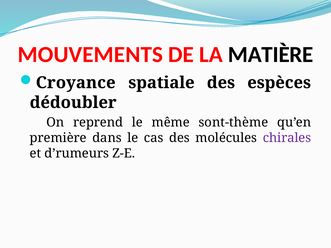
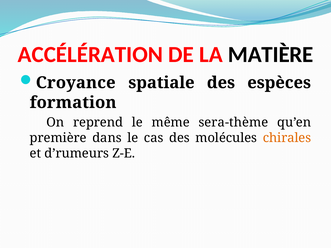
MOUVEMENTS: MOUVEMENTS -> ACCÉLÉRATION
dédoubler: dédoubler -> formation
sont-thème: sont-thème -> sera-thème
chirales colour: purple -> orange
